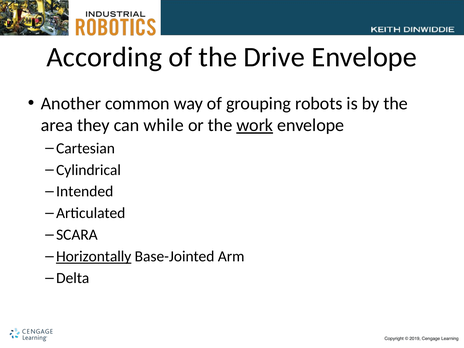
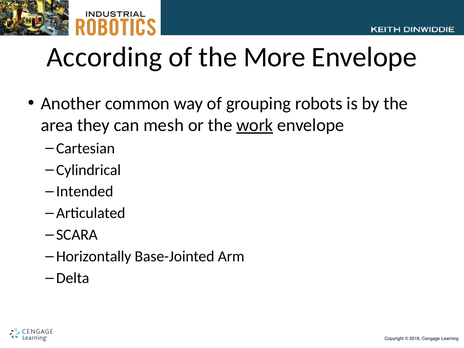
Drive: Drive -> More
while: while -> mesh
Horizontally underline: present -> none
